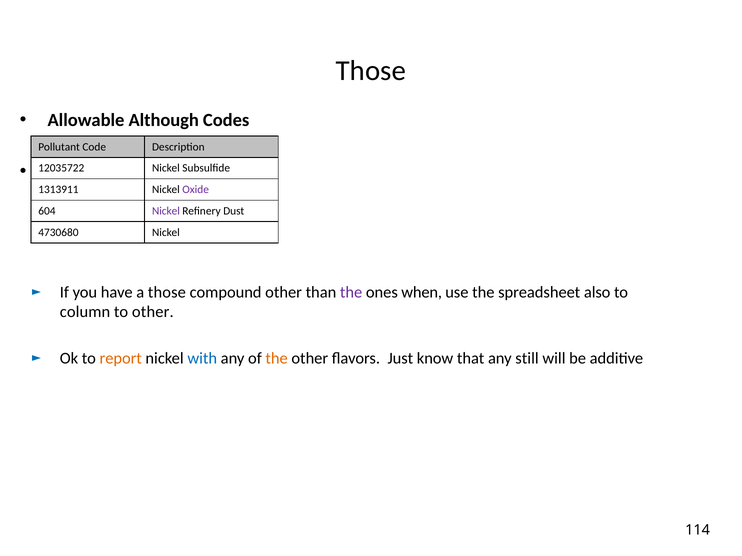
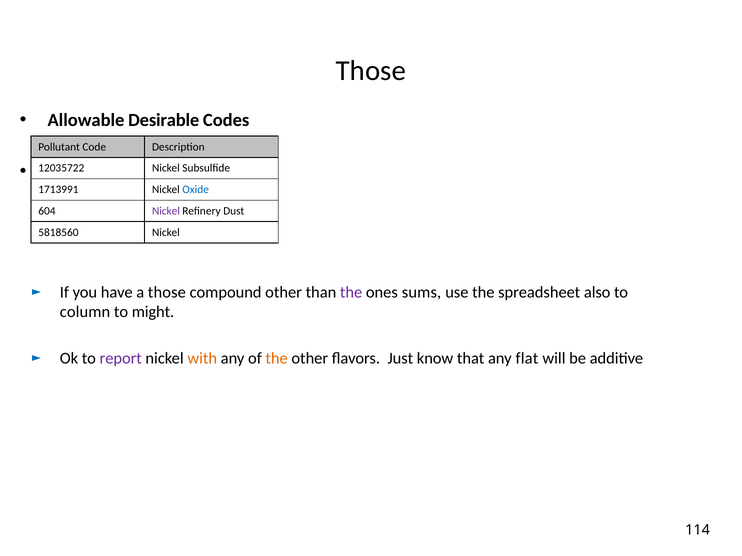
Although: Although -> Desirable
1313911: 1313911 -> 1713991
Oxide colour: purple -> blue
4730680: 4730680 -> 5818560
when: when -> sums
to other: other -> might
report colour: orange -> purple
with colour: blue -> orange
still: still -> flat
